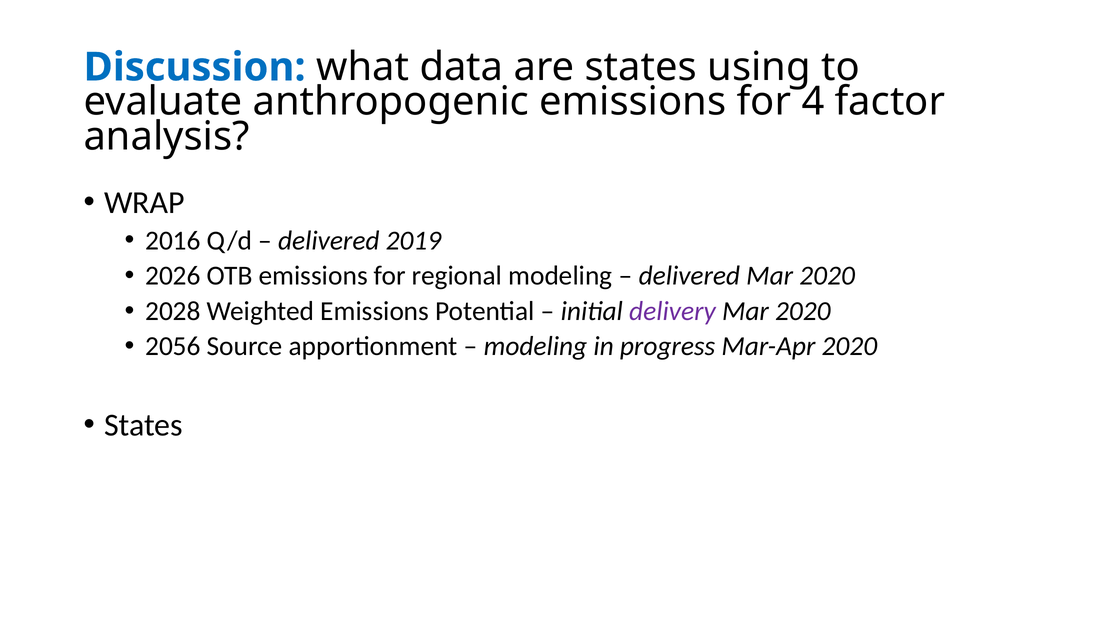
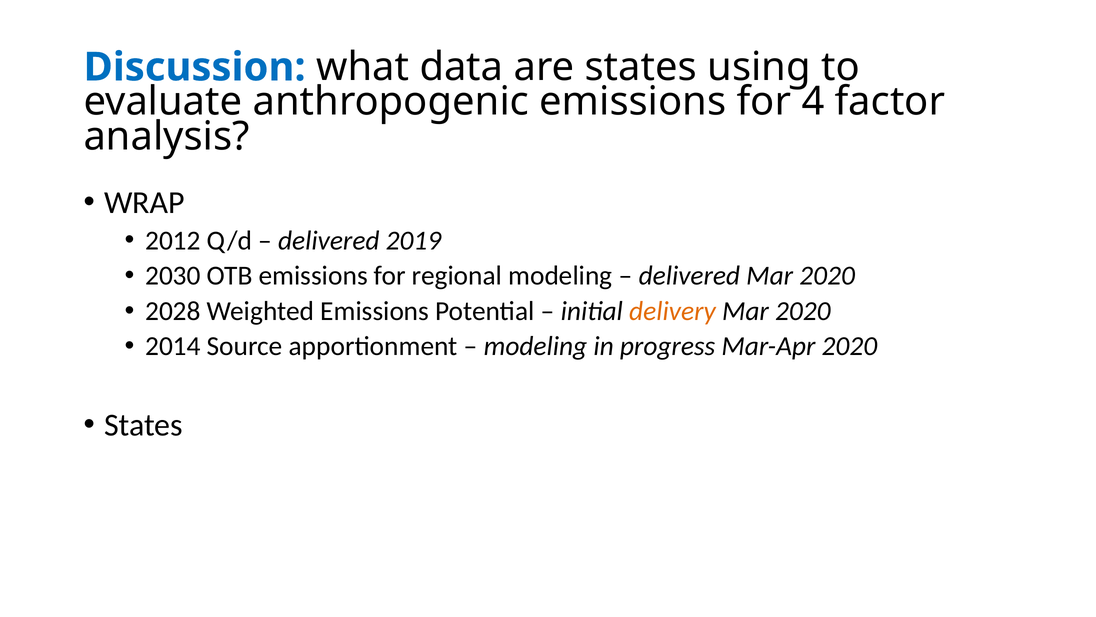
2016: 2016 -> 2012
2026: 2026 -> 2030
delivery colour: purple -> orange
2056: 2056 -> 2014
